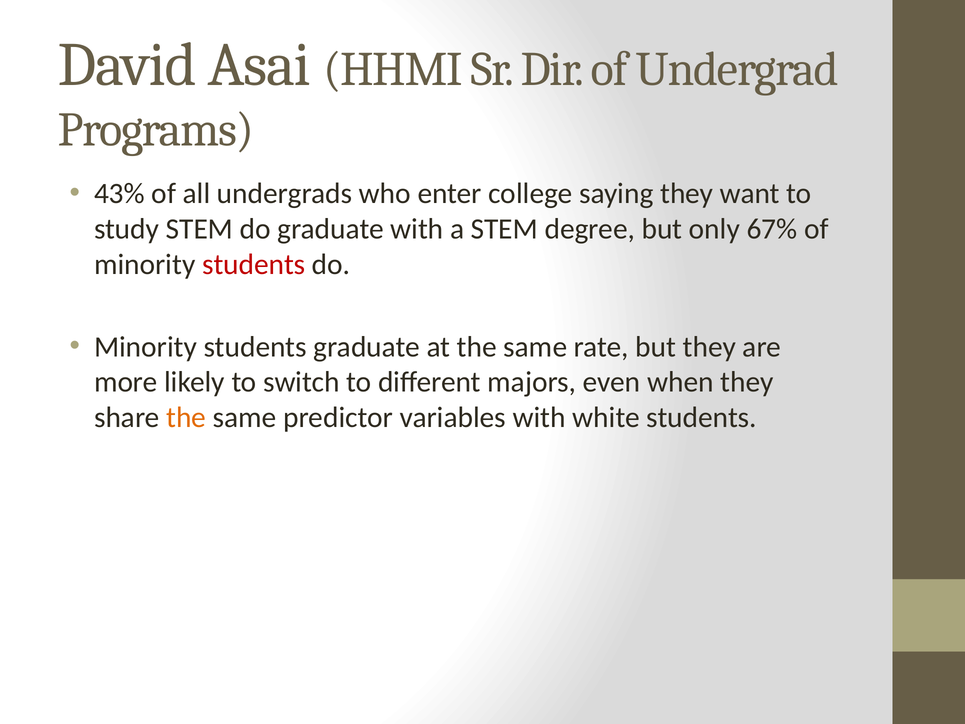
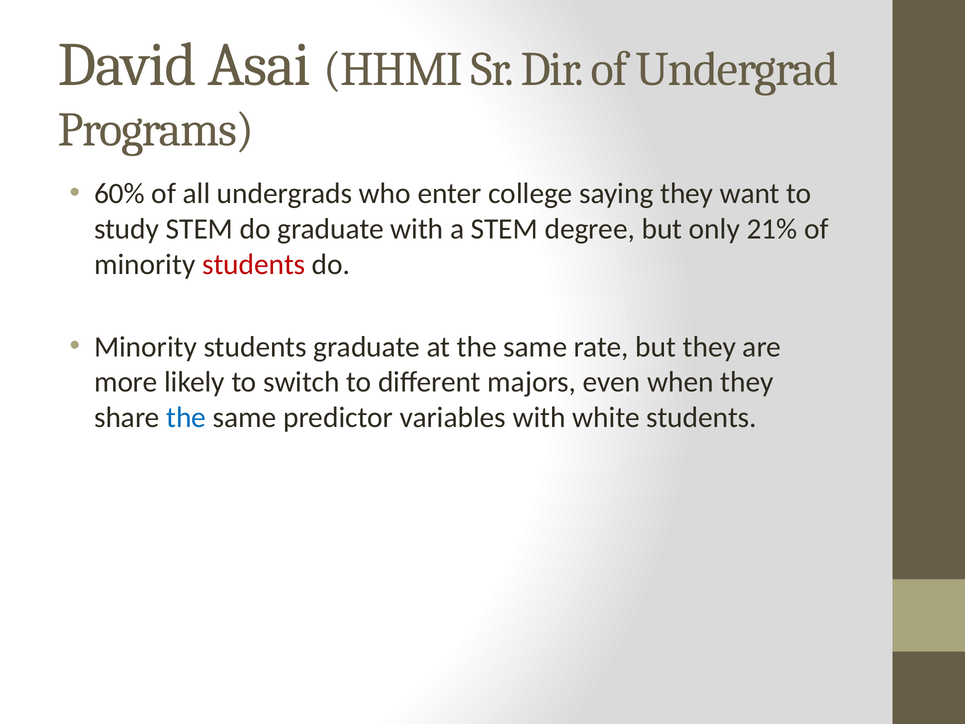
43%: 43% -> 60%
67%: 67% -> 21%
the at (186, 417) colour: orange -> blue
